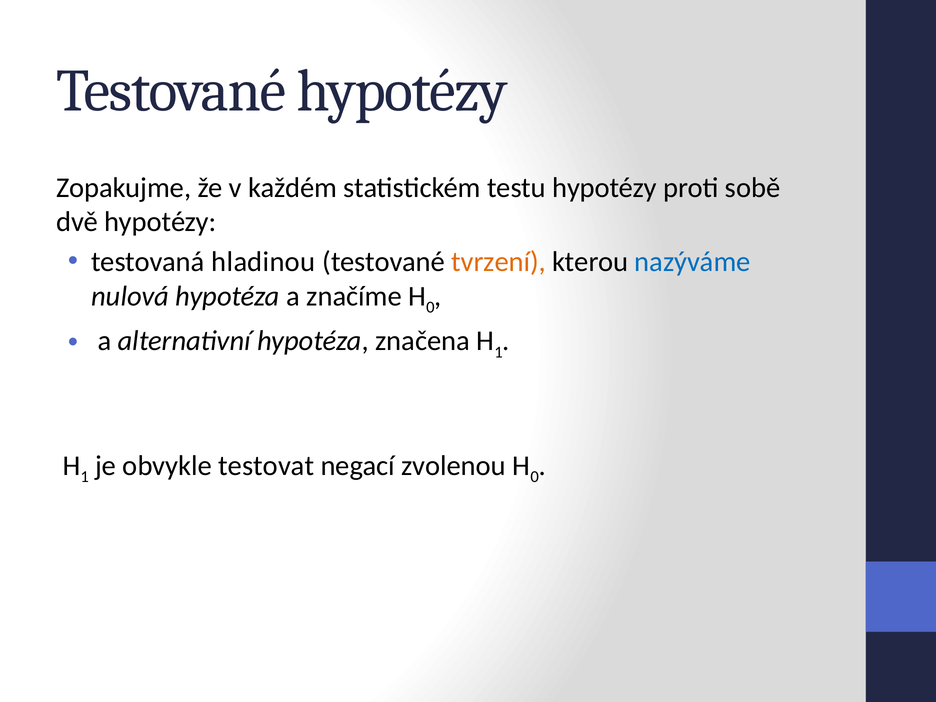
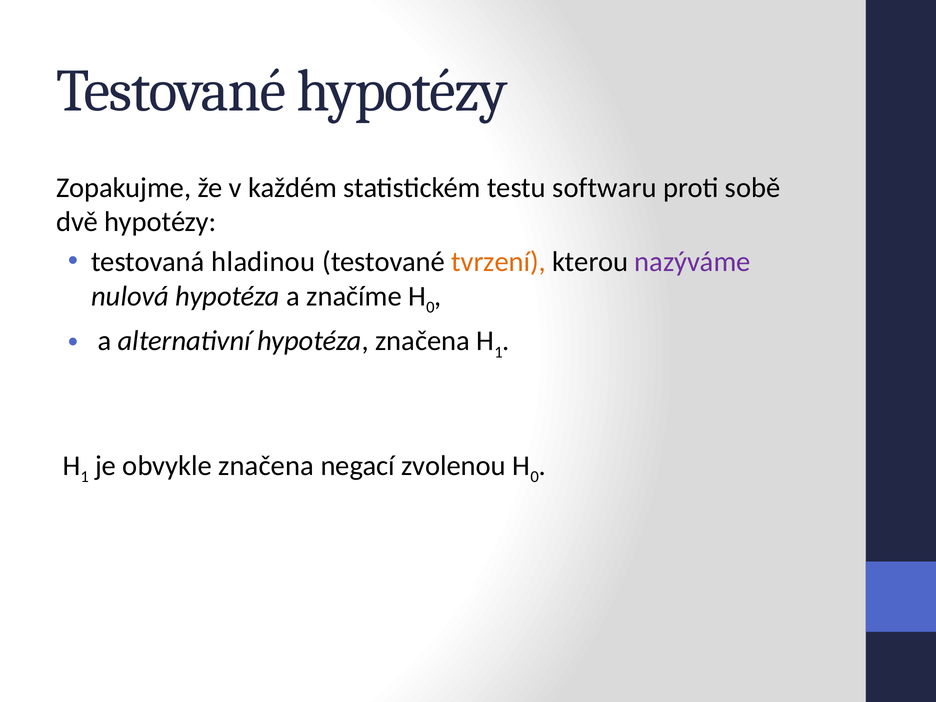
testu hypotézy: hypotézy -> softwaru
nazýváme colour: blue -> purple
obvykle testovat: testovat -> značena
